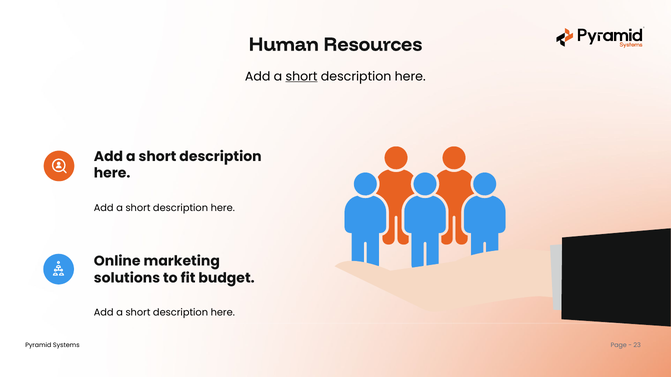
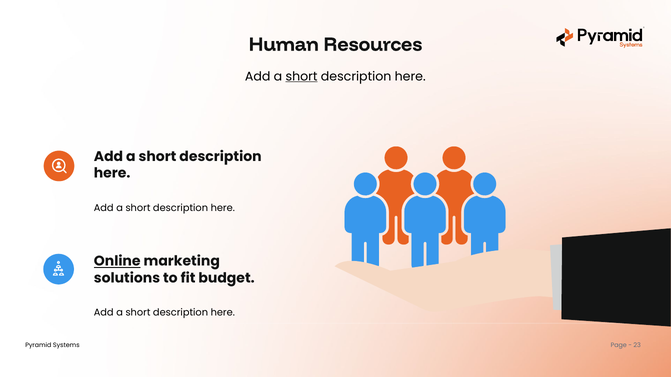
Online underline: none -> present
